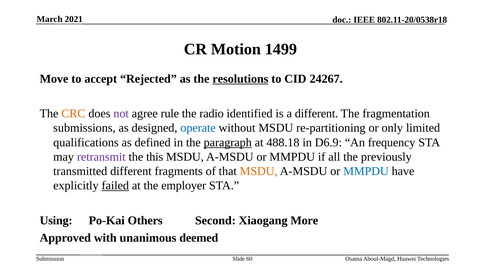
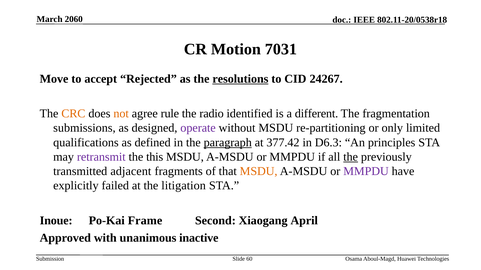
2021: 2021 -> 2060
1499: 1499 -> 7031
not colour: purple -> orange
operate colour: blue -> purple
488.18: 488.18 -> 377.42
D6.9: D6.9 -> D6.3
frequency: frequency -> principles
the at (351, 157) underline: none -> present
transmitted different: different -> adjacent
MMPDU at (366, 172) colour: blue -> purple
failed underline: present -> none
employer: employer -> litigation
Using: Using -> Inoue
Others: Others -> Frame
More: More -> April
deemed: deemed -> inactive
